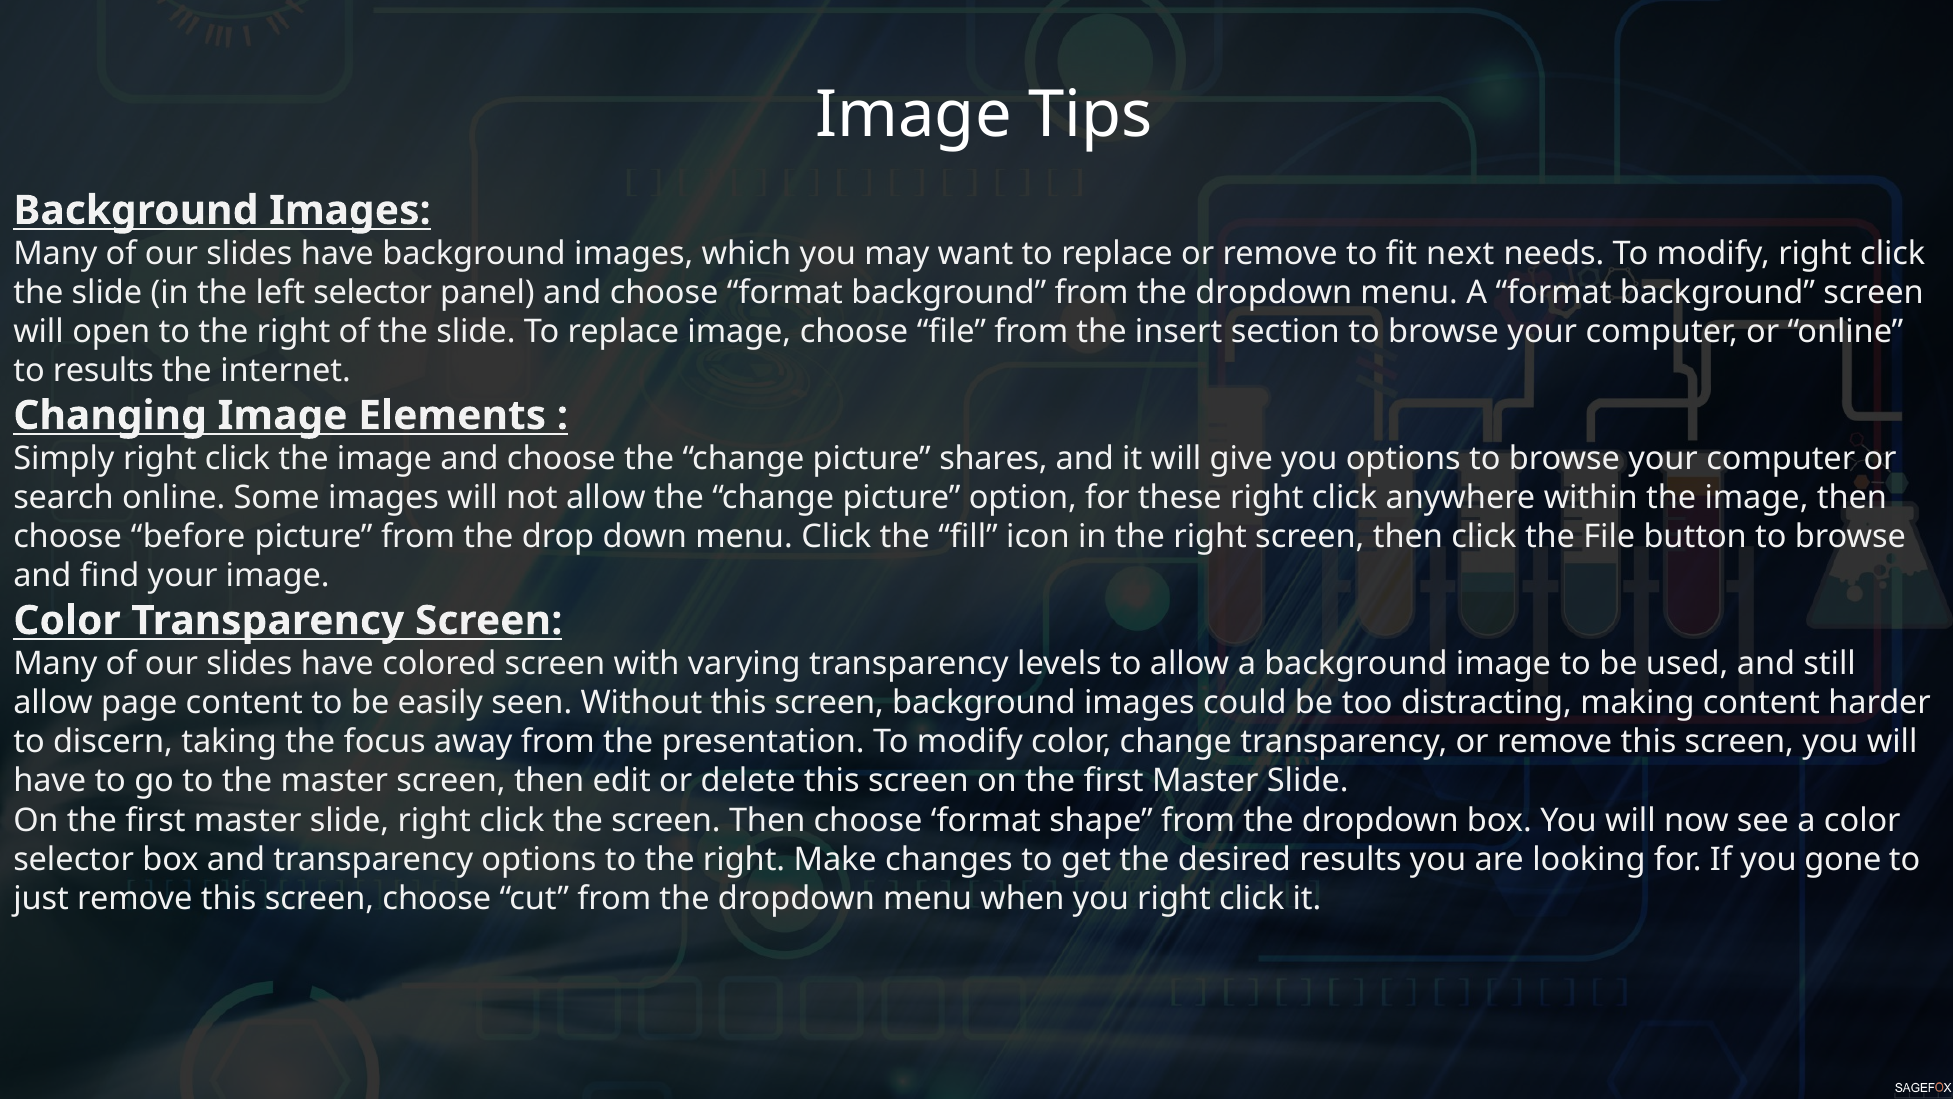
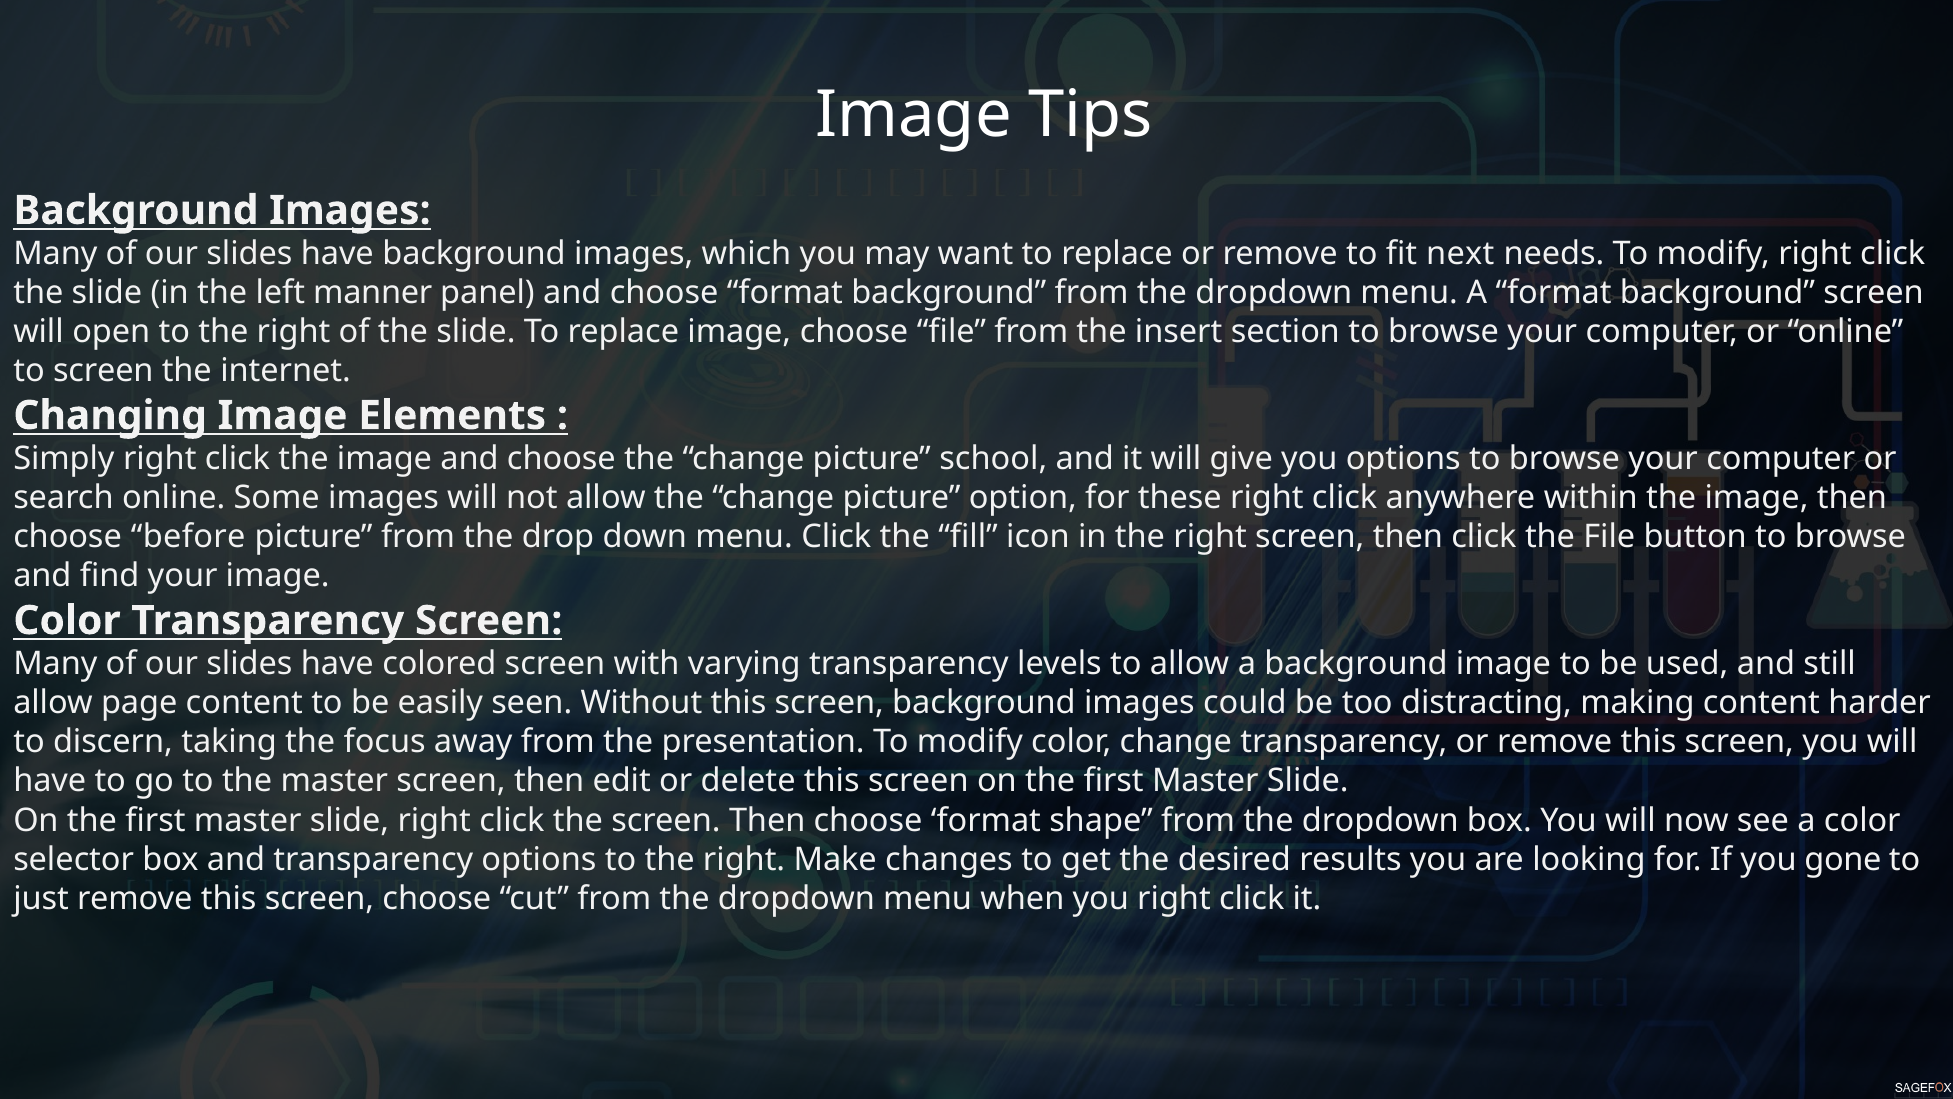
left selector: selector -> manner
to results: results -> screen
shares: shares -> school
